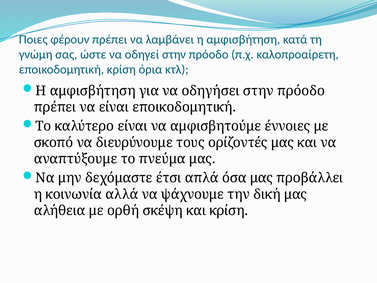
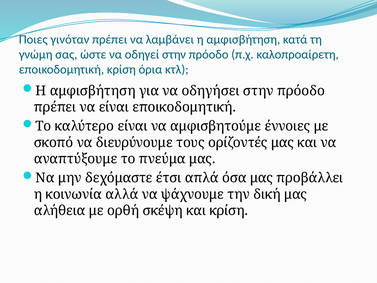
φέρουν: φέρουν -> γινόταν
